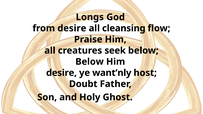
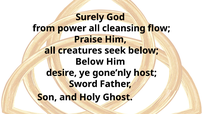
Longs: Longs -> Surely
from desire: desire -> power
want’nly: want’nly -> gone’nly
Doubt: Doubt -> Sword
